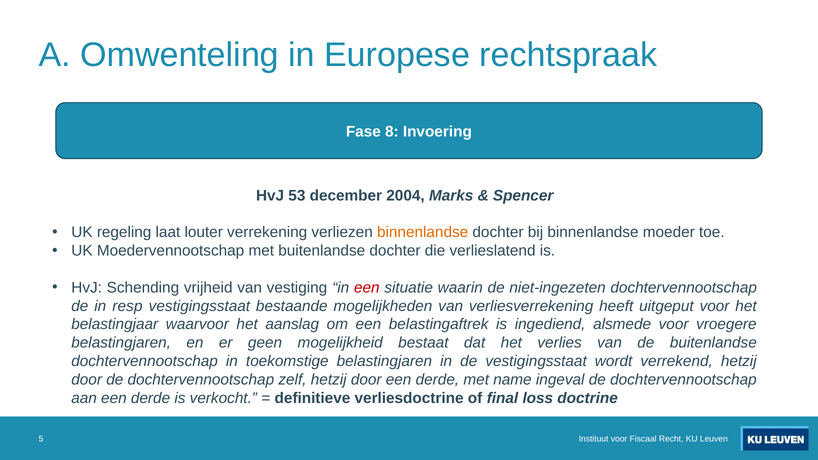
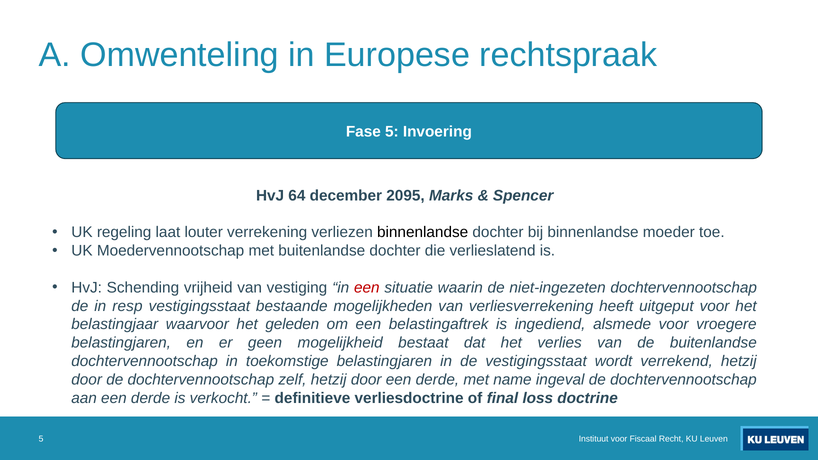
Fase 8: 8 -> 5
53: 53 -> 64
2004: 2004 -> 2095
binnenlandse at (423, 232) colour: orange -> black
aanslag: aanslag -> geleden
